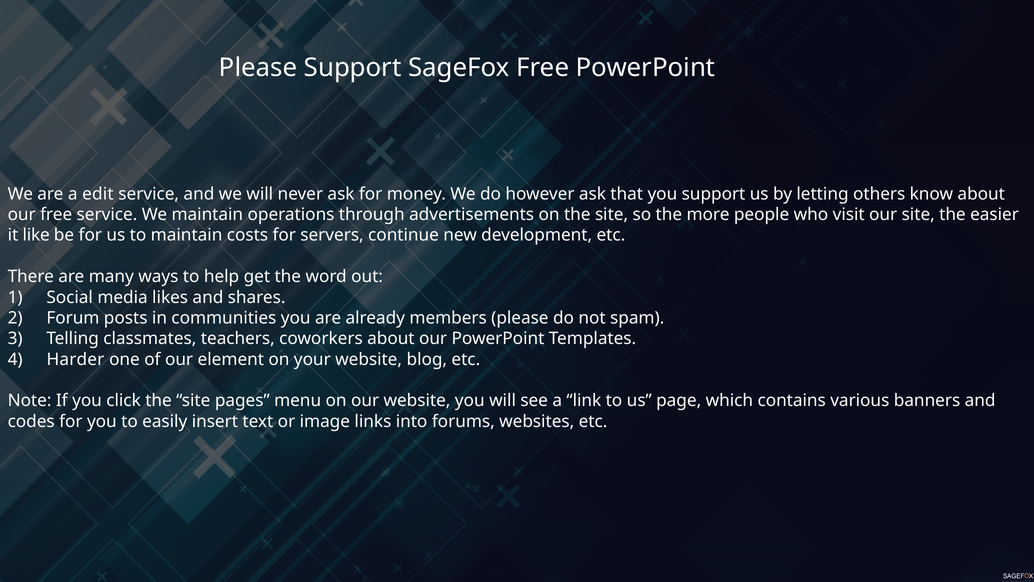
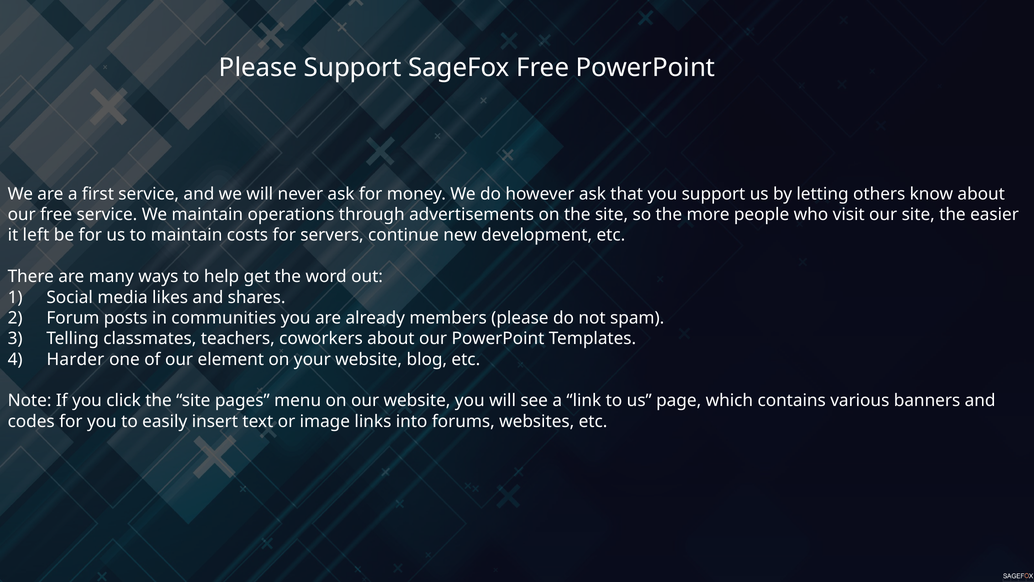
edit: edit -> first
like: like -> left
